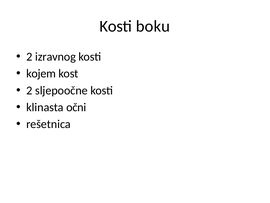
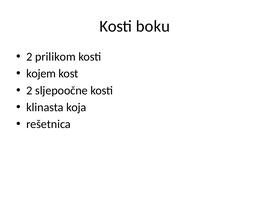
izravnog: izravnog -> prilikom
očni: očni -> koja
